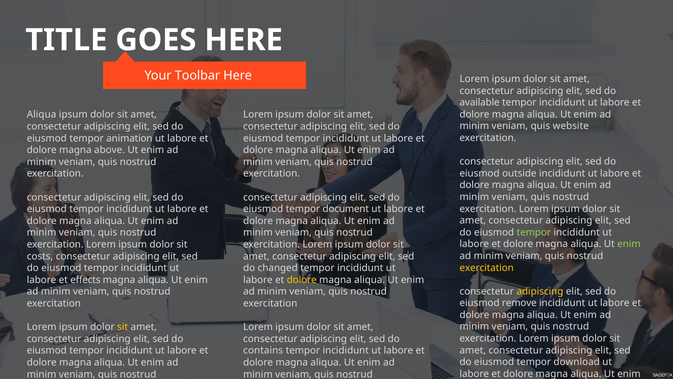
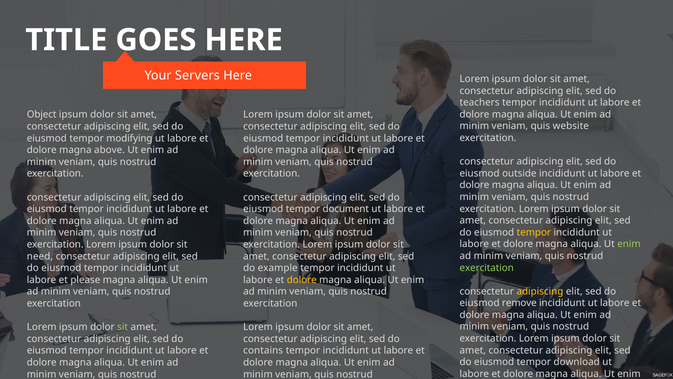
Toolbar: Toolbar -> Servers
available: available -> teachers
Aliqua at (42, 115): Aliqua -> Object
animation: animation -> modifying
tempor at (534, 232) colour: light green -> yellow
costs: costs -> need
exercitation at (487, 267) colour: yellow -> light green
changed: changed -> example
effects: effects -> please
sit at (123, 327) colour: yellow -> light green
